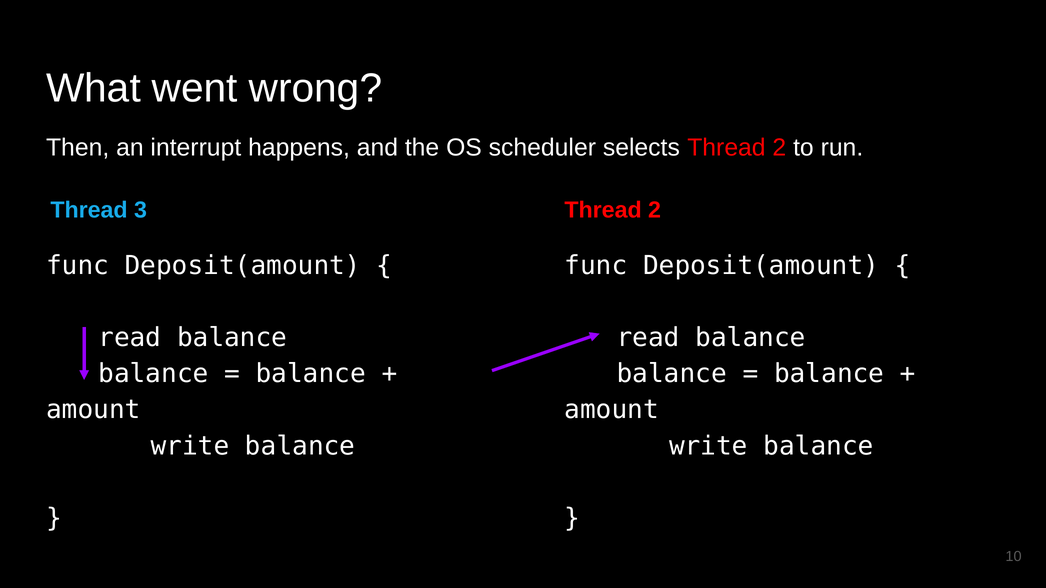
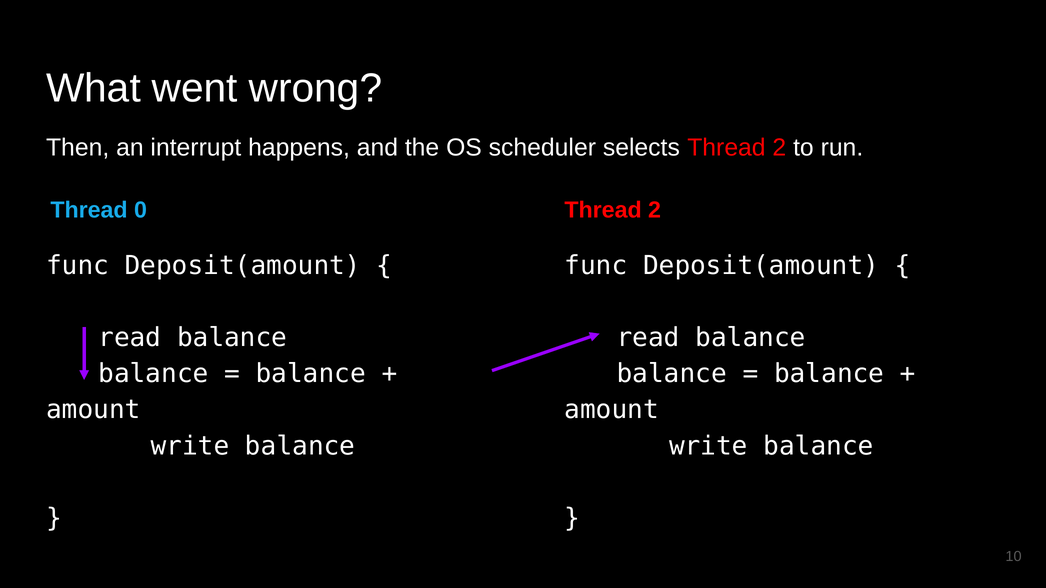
3: 3 -> 0
